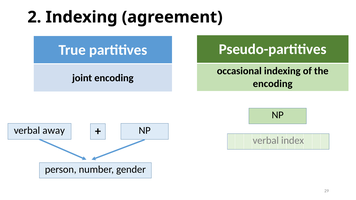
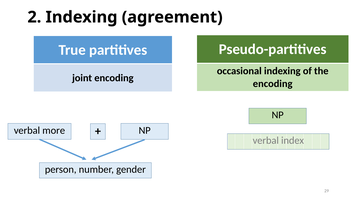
away: away -> more
